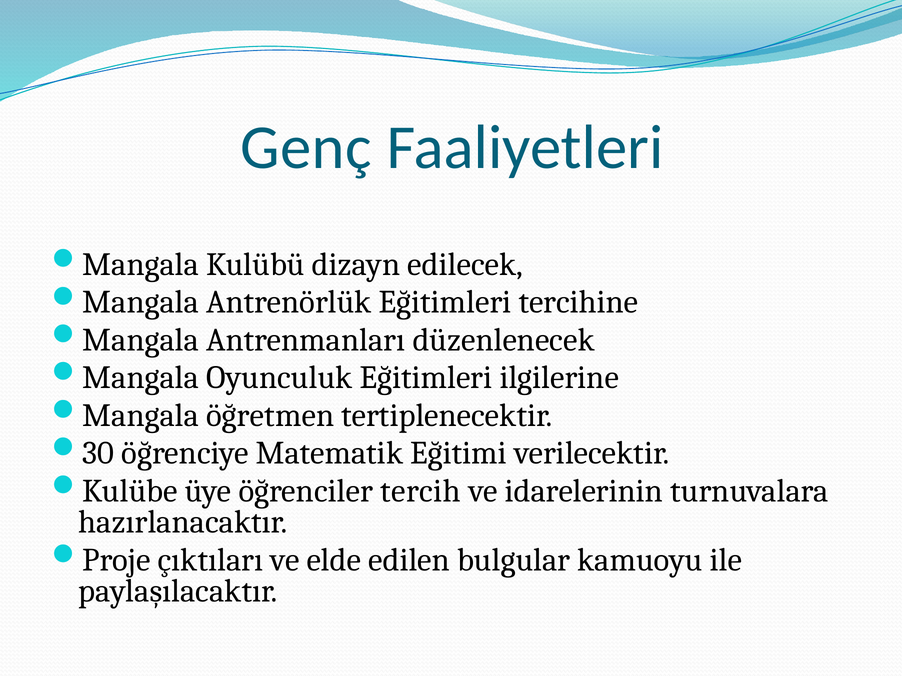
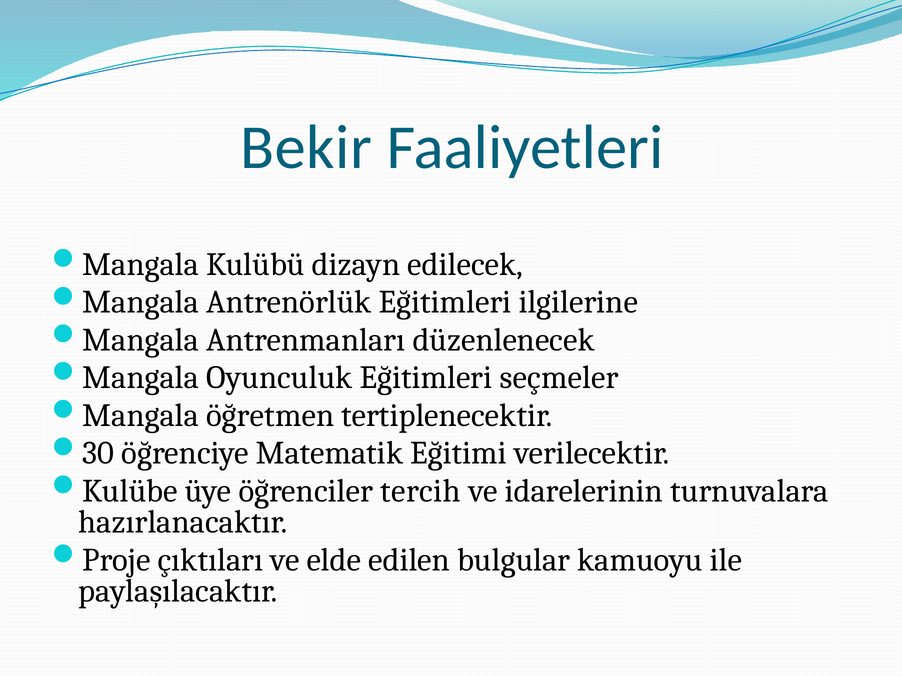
Genç: Genç -> Bekir
tercihine: tercihine -> ilgilerine
ilgilerine: ilgilerine -> seçmeler
